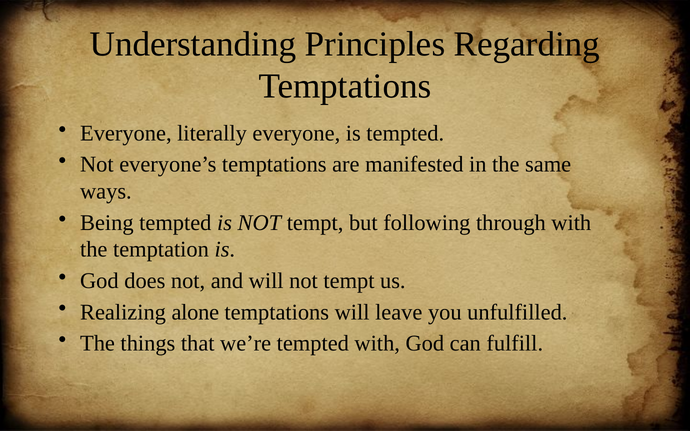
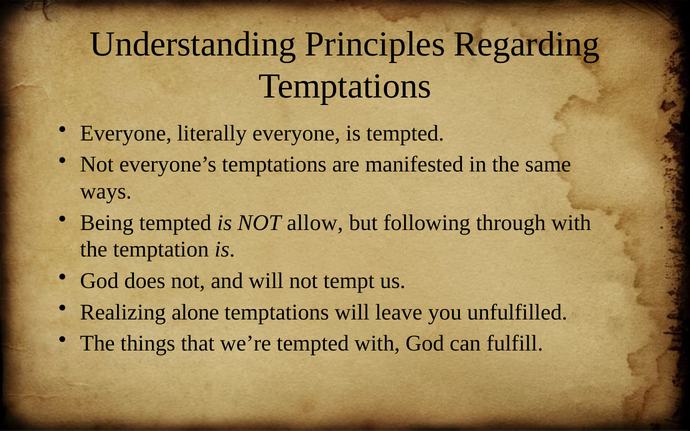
is NOT tempt: tempt -> allow
